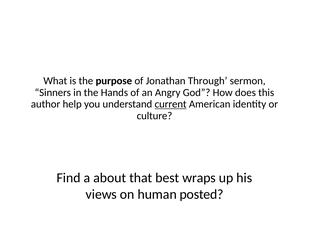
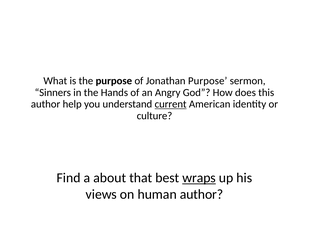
Jonathan Through: Through -> Purpose
wraps underline: none -> present
human posted: posted -> author
